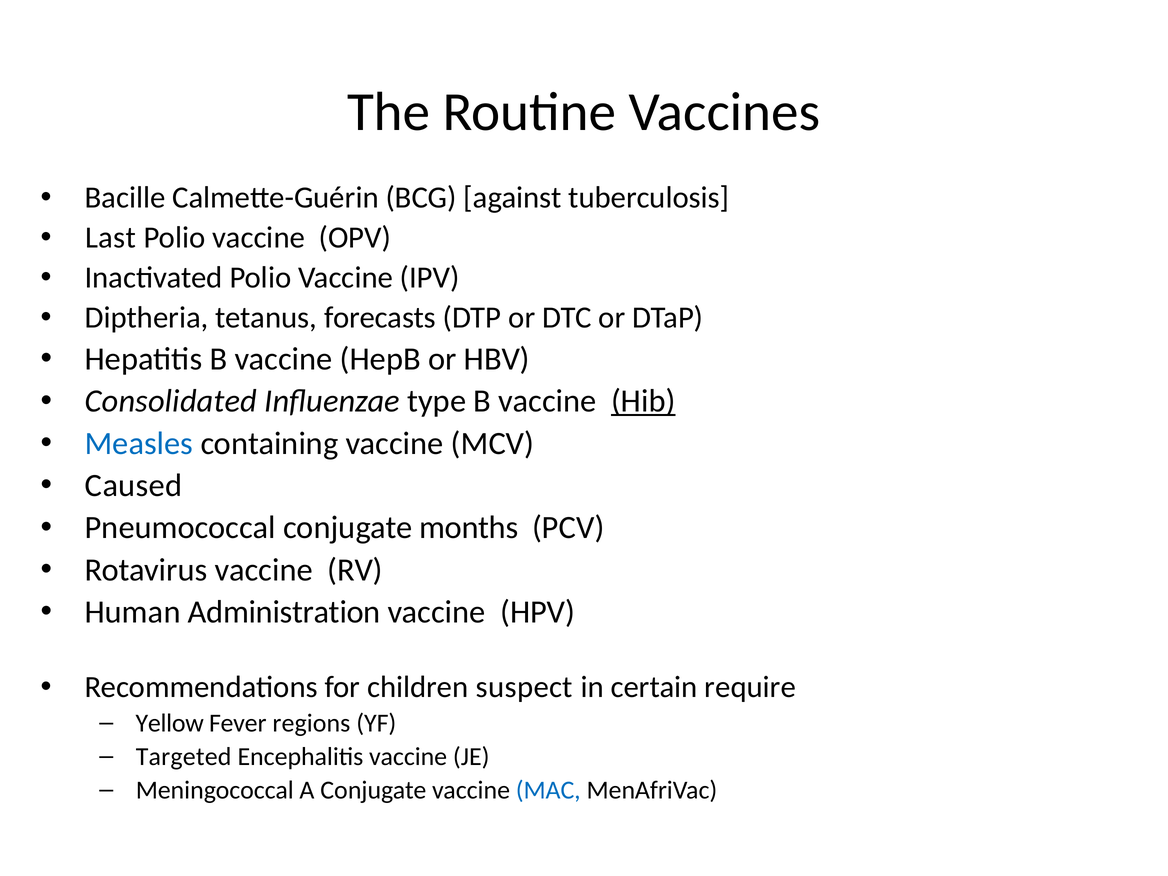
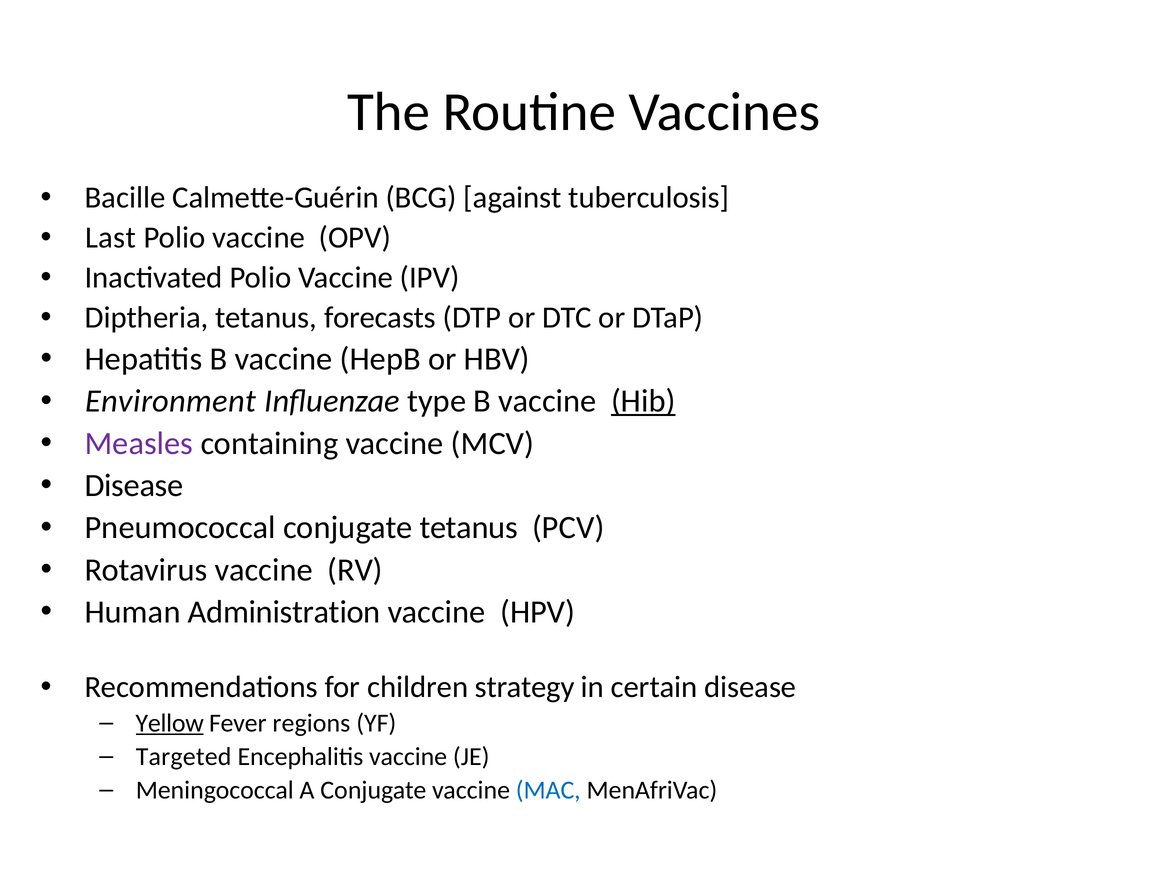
Consolidated: Consolidated -> Environment
Measles colour: blue -> purple
Caused at (134, 486): Caused -> Disease
conjugate months: months -> tetanus
suspect: suspect -> strategy
certain require: require -> disease
Yellow underline: none -> present
